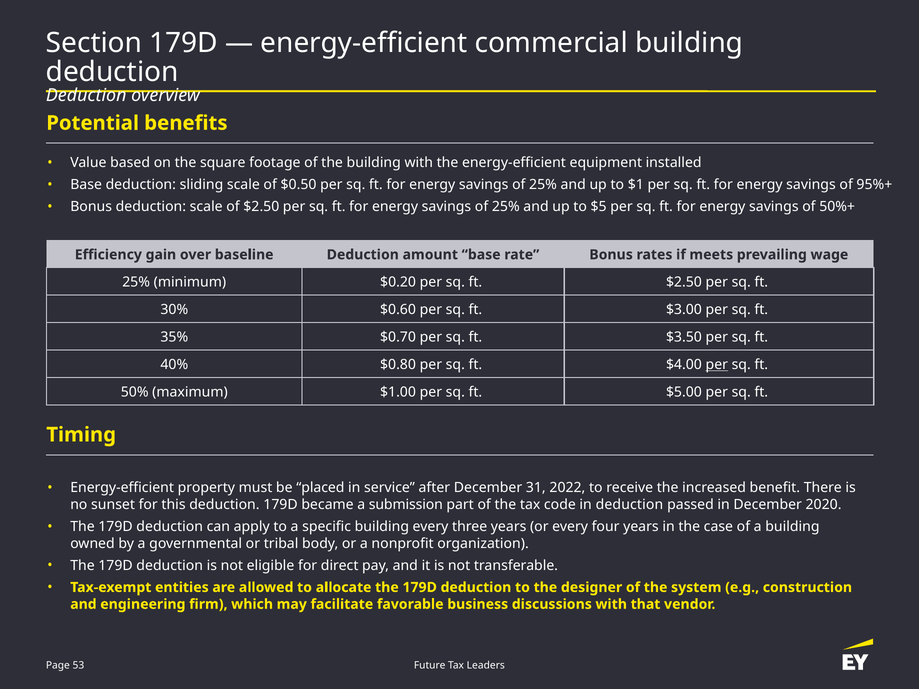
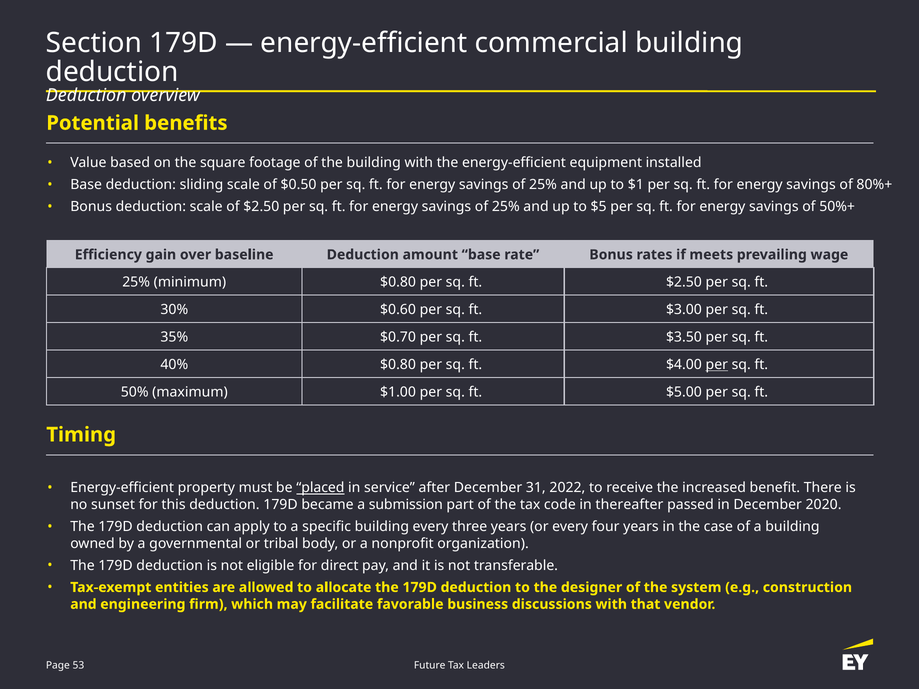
95%+: 95%+ -> 80%+
minimum $0.20: $0.20 -> $0.80
placed underline: none -> present
in deduction: deduction -> thereafter
